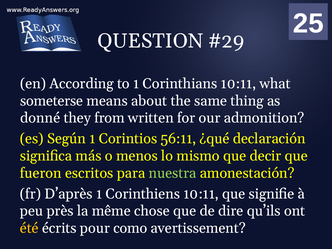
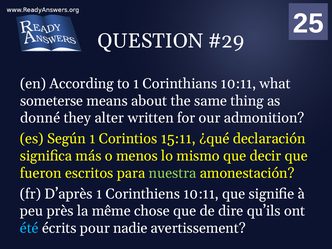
from: from -> alter
56:11: 56:11 -> 15:11
été colour: yellow -> light blue
como: como -> nadie
